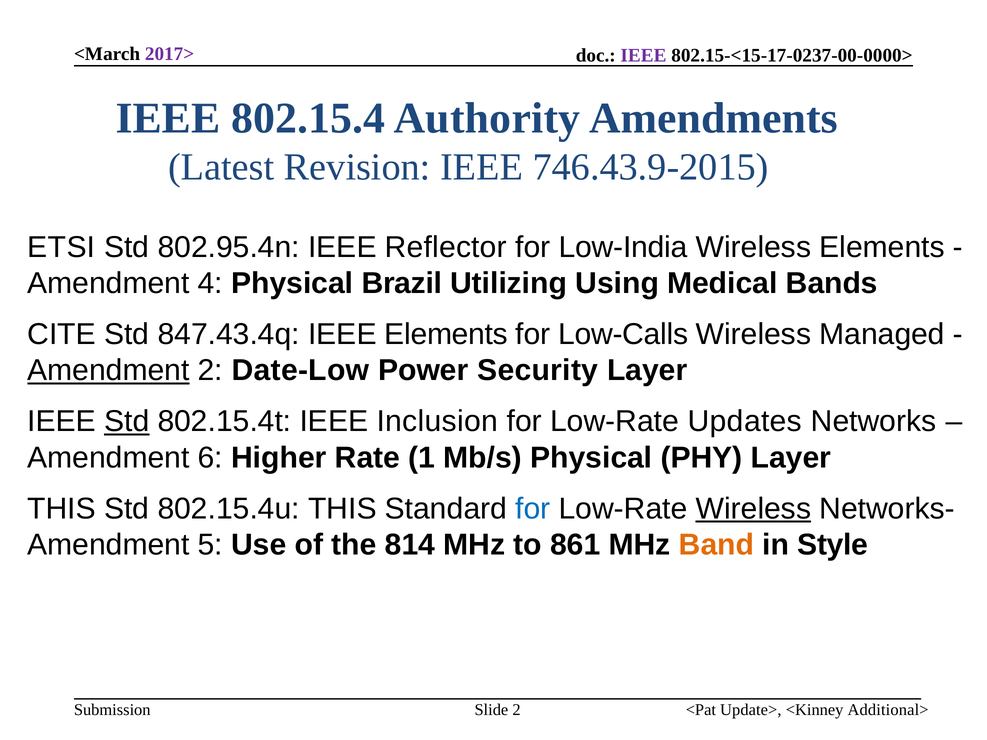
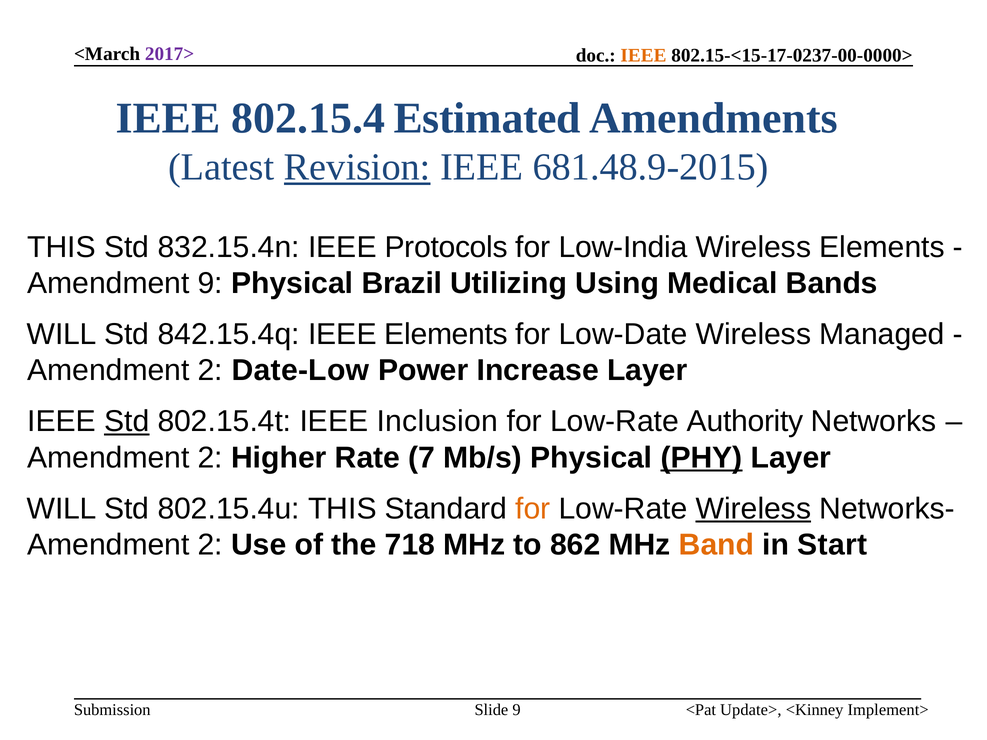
IEEE at (643, 56) colour: purple -> orange
Authority: Authority -> Estimated
Revision underline: none -> present
746.43.9-2015: 746.43.9-2015 -> 681.48.9-2015
ETSI at (61, 247): ETSI -> THIS
802.95.4n: 802.95.4n -> 832.15.4n
Reflector: Reflector -> Protocols
Amendment 4: 4 -> 9
CITE at (62, 334): CITE -> WILL
847.43.4q: 847.43.4q -> 842.15.4q
Low-Calls: Low-Calls -> Low-Date
Amendment at (108, 371) underline: present -> none
Security: Security -> Increase
Updates: Updates -> Authority
6 at (210, 458): 6 -> 2
1: 1 -> 7
PHY underline: none -> present
THIS at (62, 509): THIS -> WILL
for at (533, 509) colour: blue -> orange
5 at (210, 545): 5 -> 2
814: 814 -> 718
861: 861 -> 862
Style: Style -> Start
Additional>: Additional> -> Implement>
Slide 2: 2 -> 9
